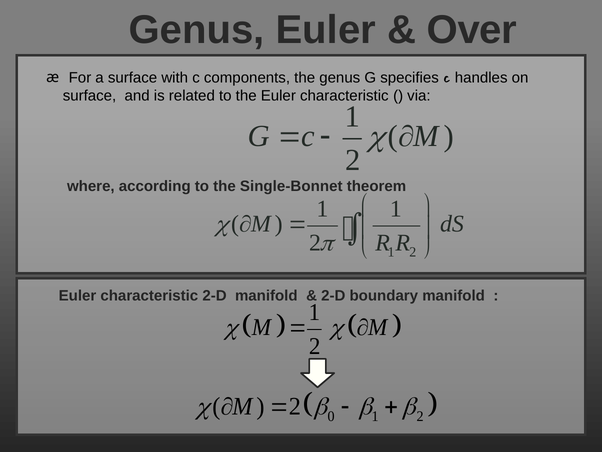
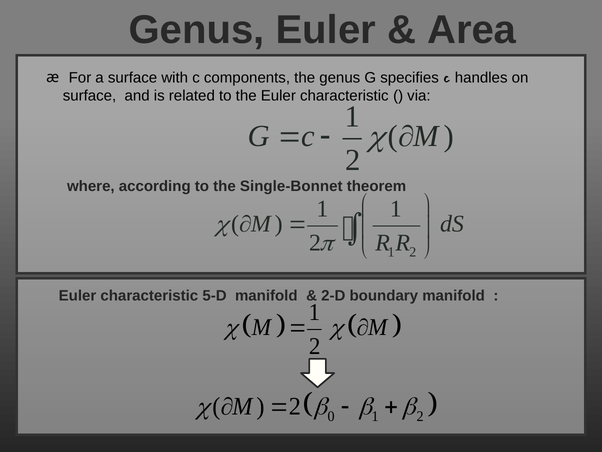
Over: Over -> Area
characteristic 2-D: 2-D -> 5-D
